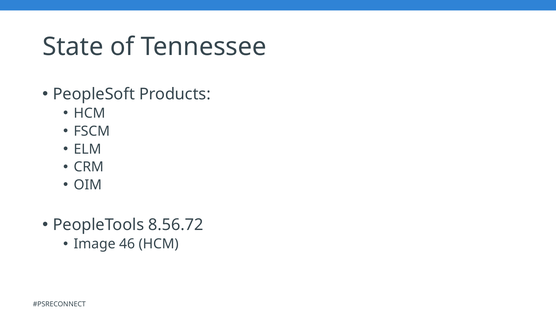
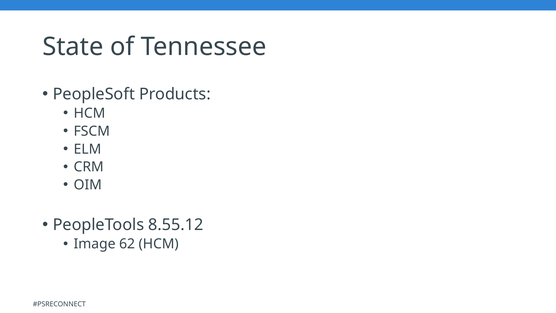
8.56.72: 8.56.72 -> 8.55.12
46: 46 -> 62
